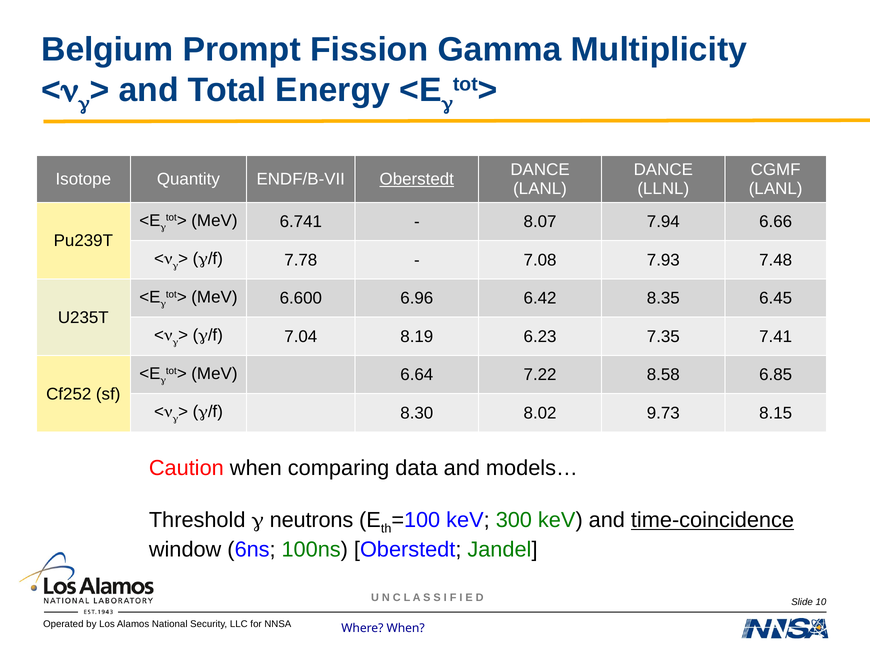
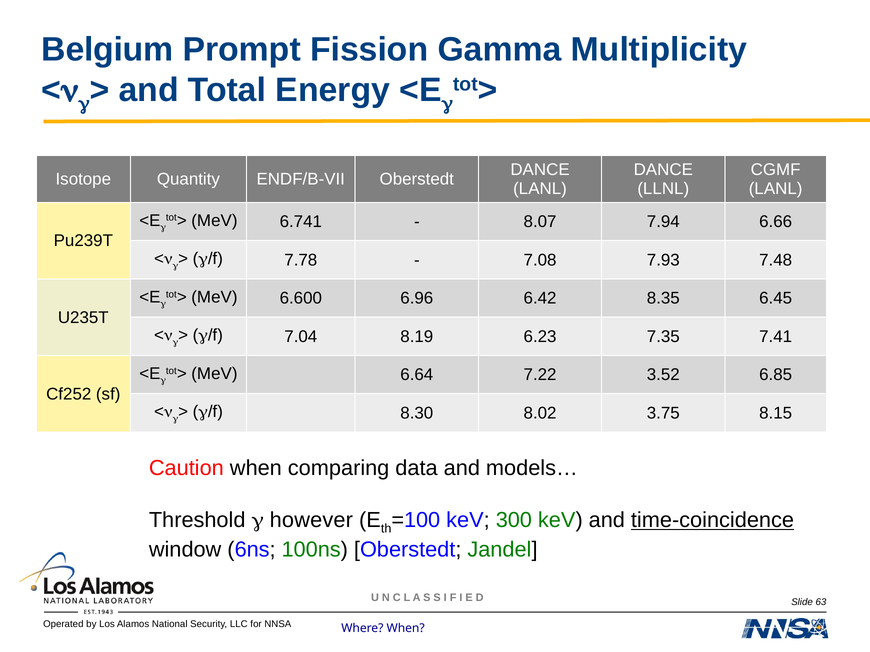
Oberstedt at (417, 179) underline: present -> none
8.58: 8.58 -> 3.52
9.73: 9.73 -> 3.75
neutrons: neutrons -> however
10: 10 -> 63
